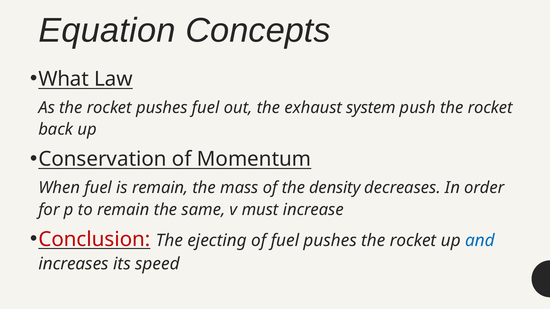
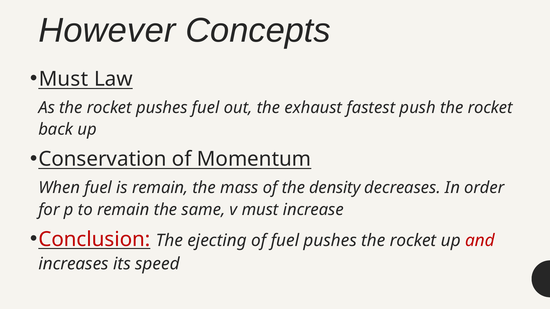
Equation: Equation -> However
What at (64, 79): What -> Must
system: system -> fastest
and colour: blue -> red
